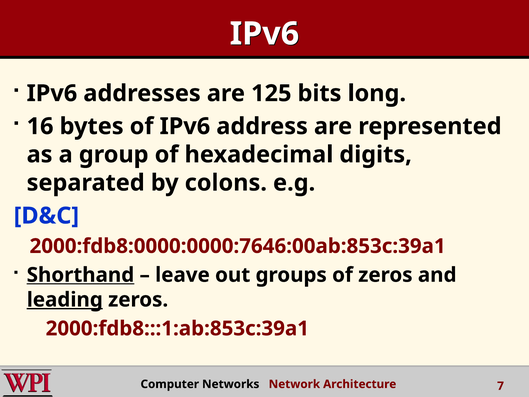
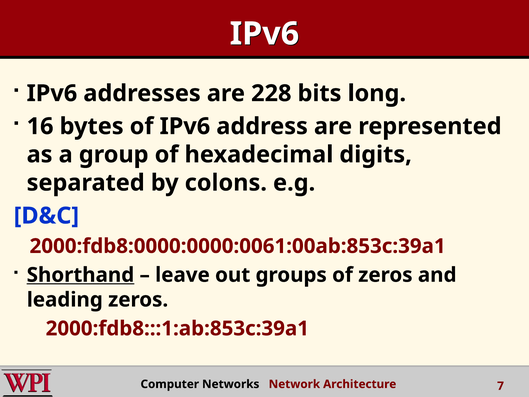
125: 125 -> 228
2000:fdb8:0000:0000:7646:00ab:853c:39a1: 2000:fdb8:0000:0000:7646:00ab:853c:39a1 -> 2000:fdb8:0000:0000:0061:00ab:853c:39a1
leading underline: present -> none
